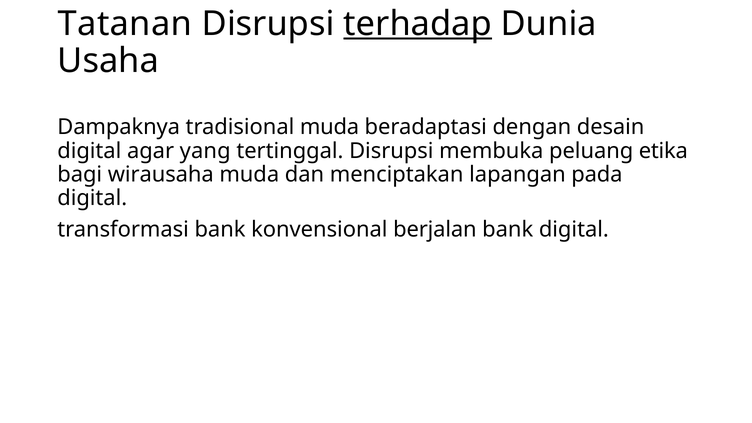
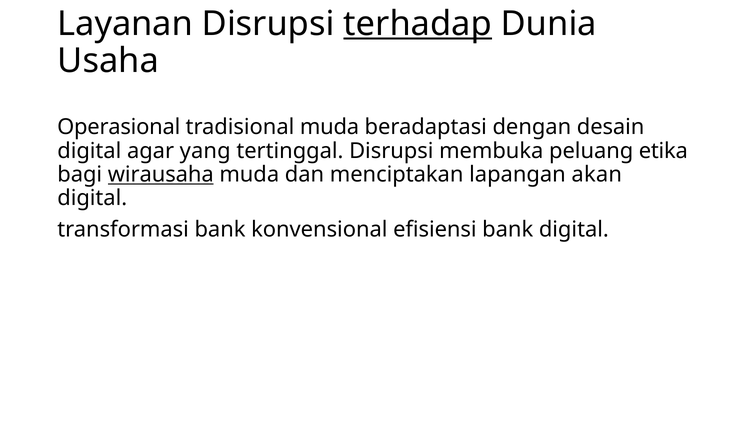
Tatanan: Tatanan -> Layanan
Dampaknya: Dampaknya -> Operasional
wirausaha underline: none -> present
pada: pada -> akan
berjalan: berjalan -> efisiensi
